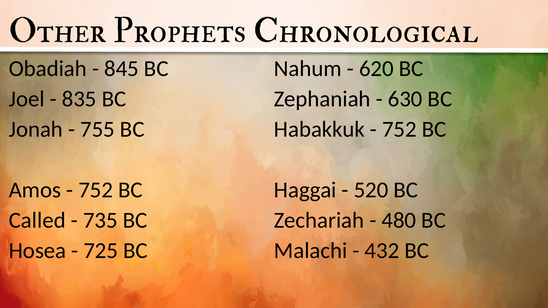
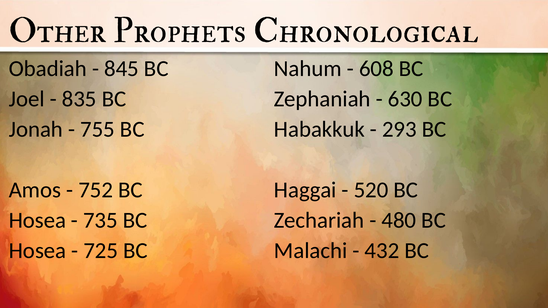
620: 620 -> 608
752 at (399, 129): 752 -> 293
Called at (37, 220): Called -> Hosea
